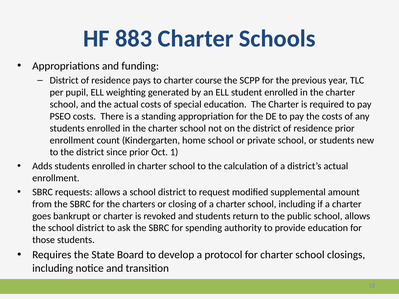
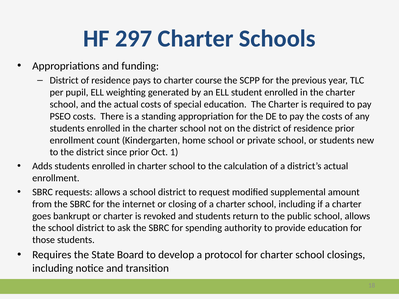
883: 883 -> 297
charters: charters -> internet
